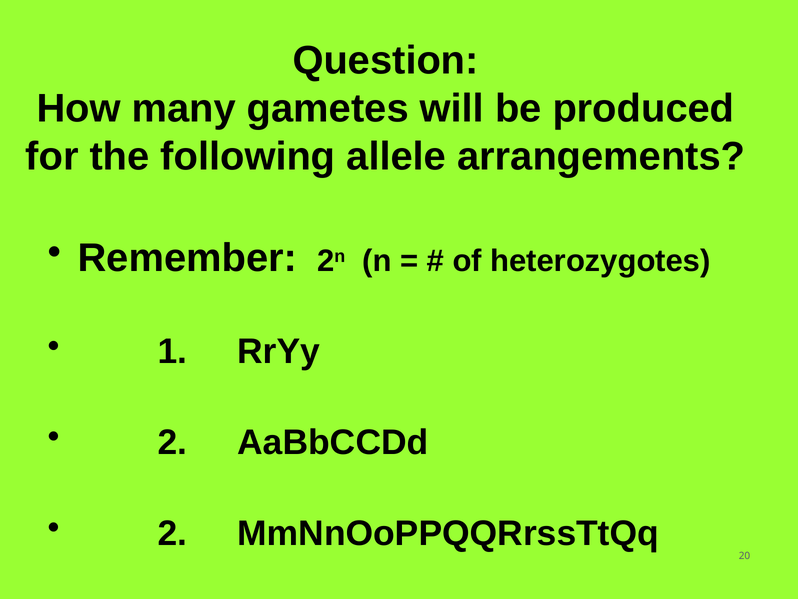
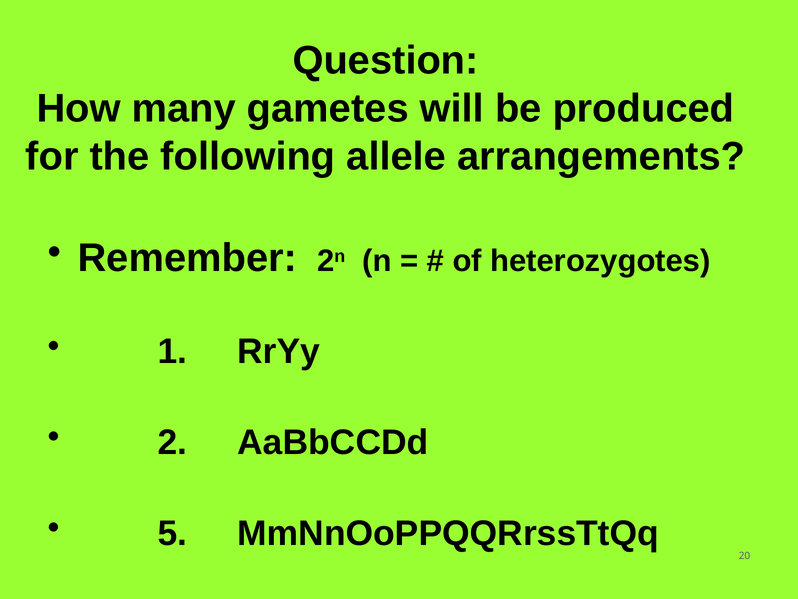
2 at (172, 533): 2 -> 5
